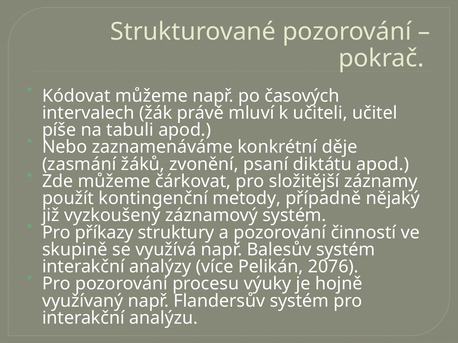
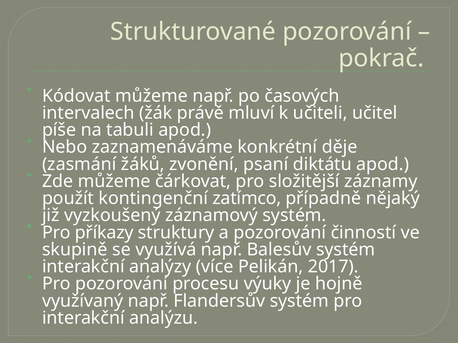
metody: metody -> zatímco
2076: 2076 -> 2017
